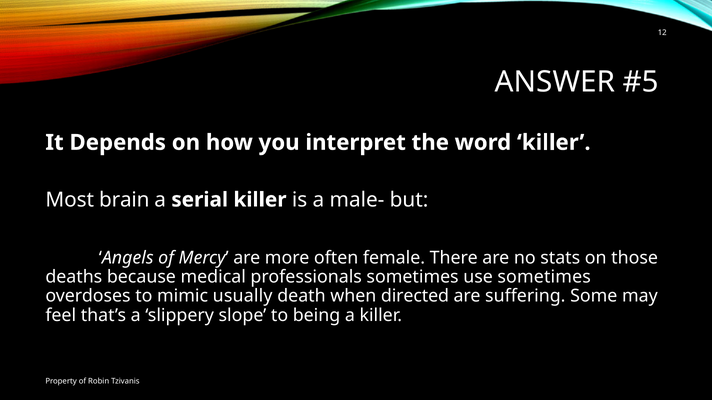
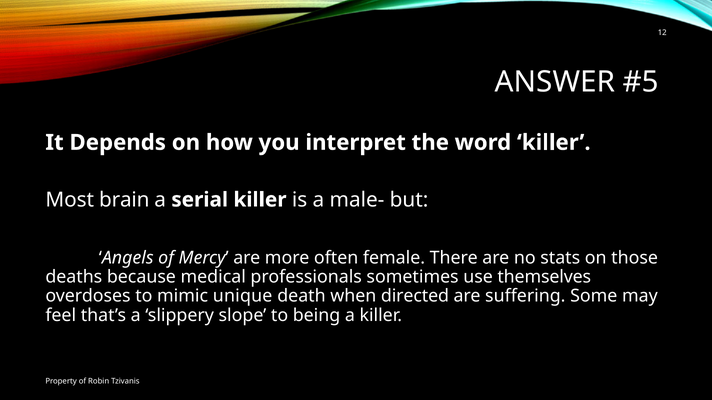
use sometimes: sometimes -> themselves
usually: usually -> unique
